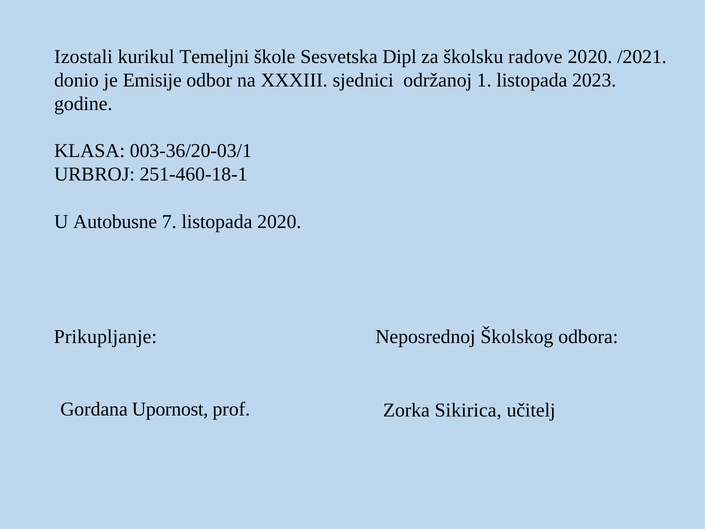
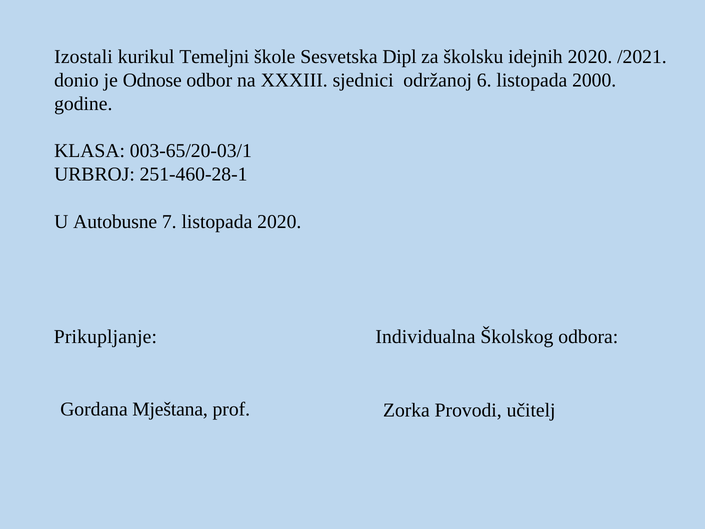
radove: radove -> idejnih
Emisije: Emisije -> Odnose
1: 1 -> 6
2023: 2023 -> 2000
003-36/20-03/1: 003-36/20-03/1 -> 003-65/20-03/1
251-460-18-1: 251-460-18-1 -> 251-460-28-1
Neposrednoj: Neposrednoj -> Individualna
Upornost: Upornost -> Mještana
Sikirica: Sikirica -> Provodi
